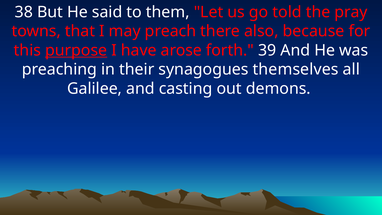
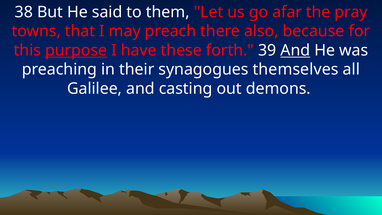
told: told -> afar
arose: arose -> these
And at (295, 50) underline: none -> present
